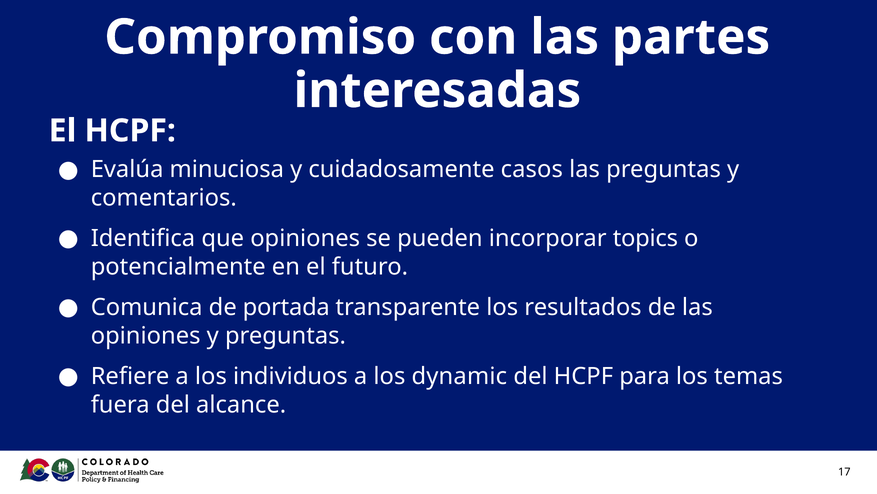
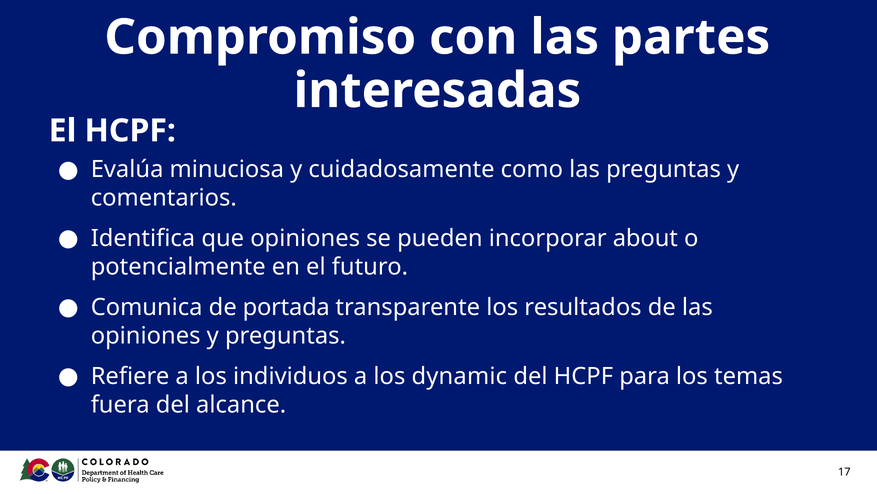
casos: casos -> como
topics: topics -> about
